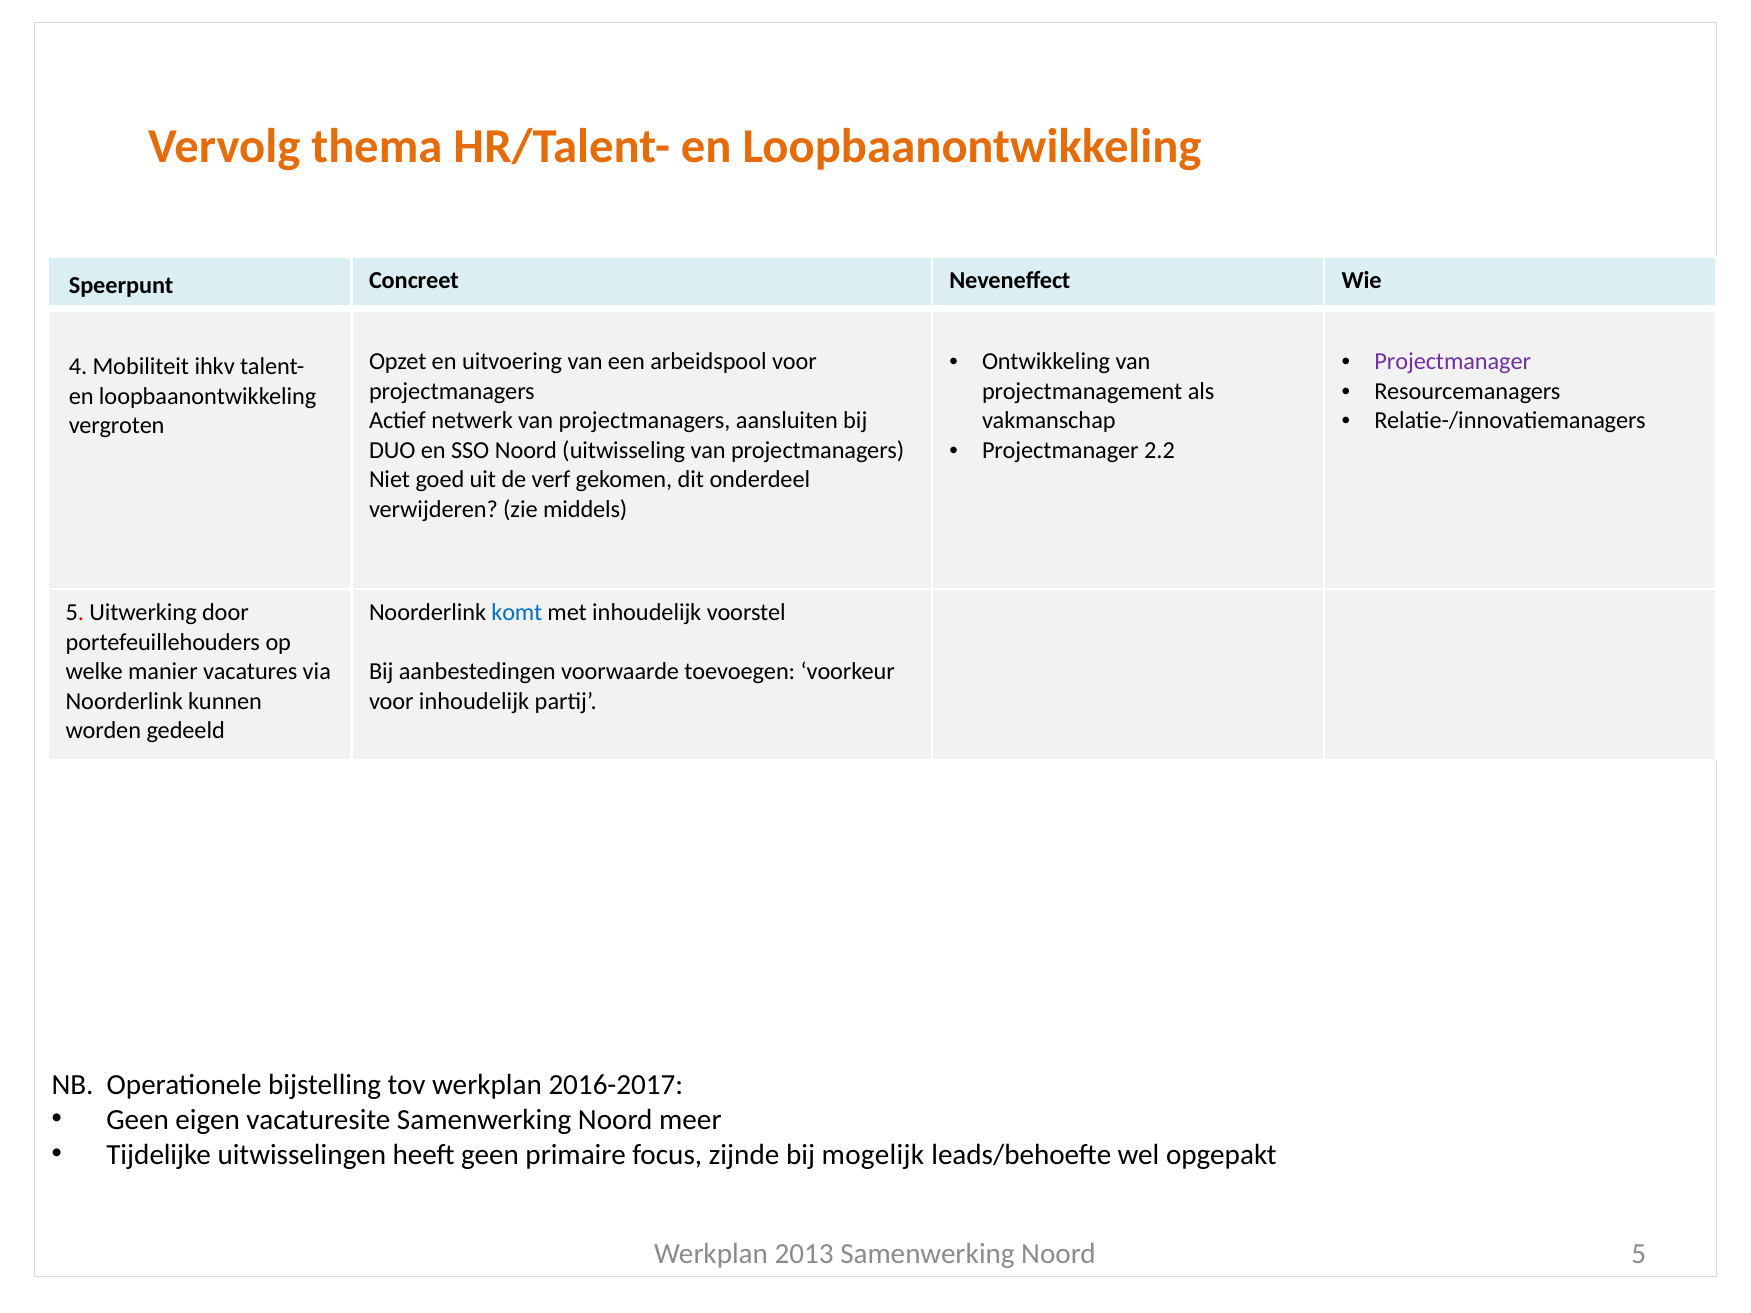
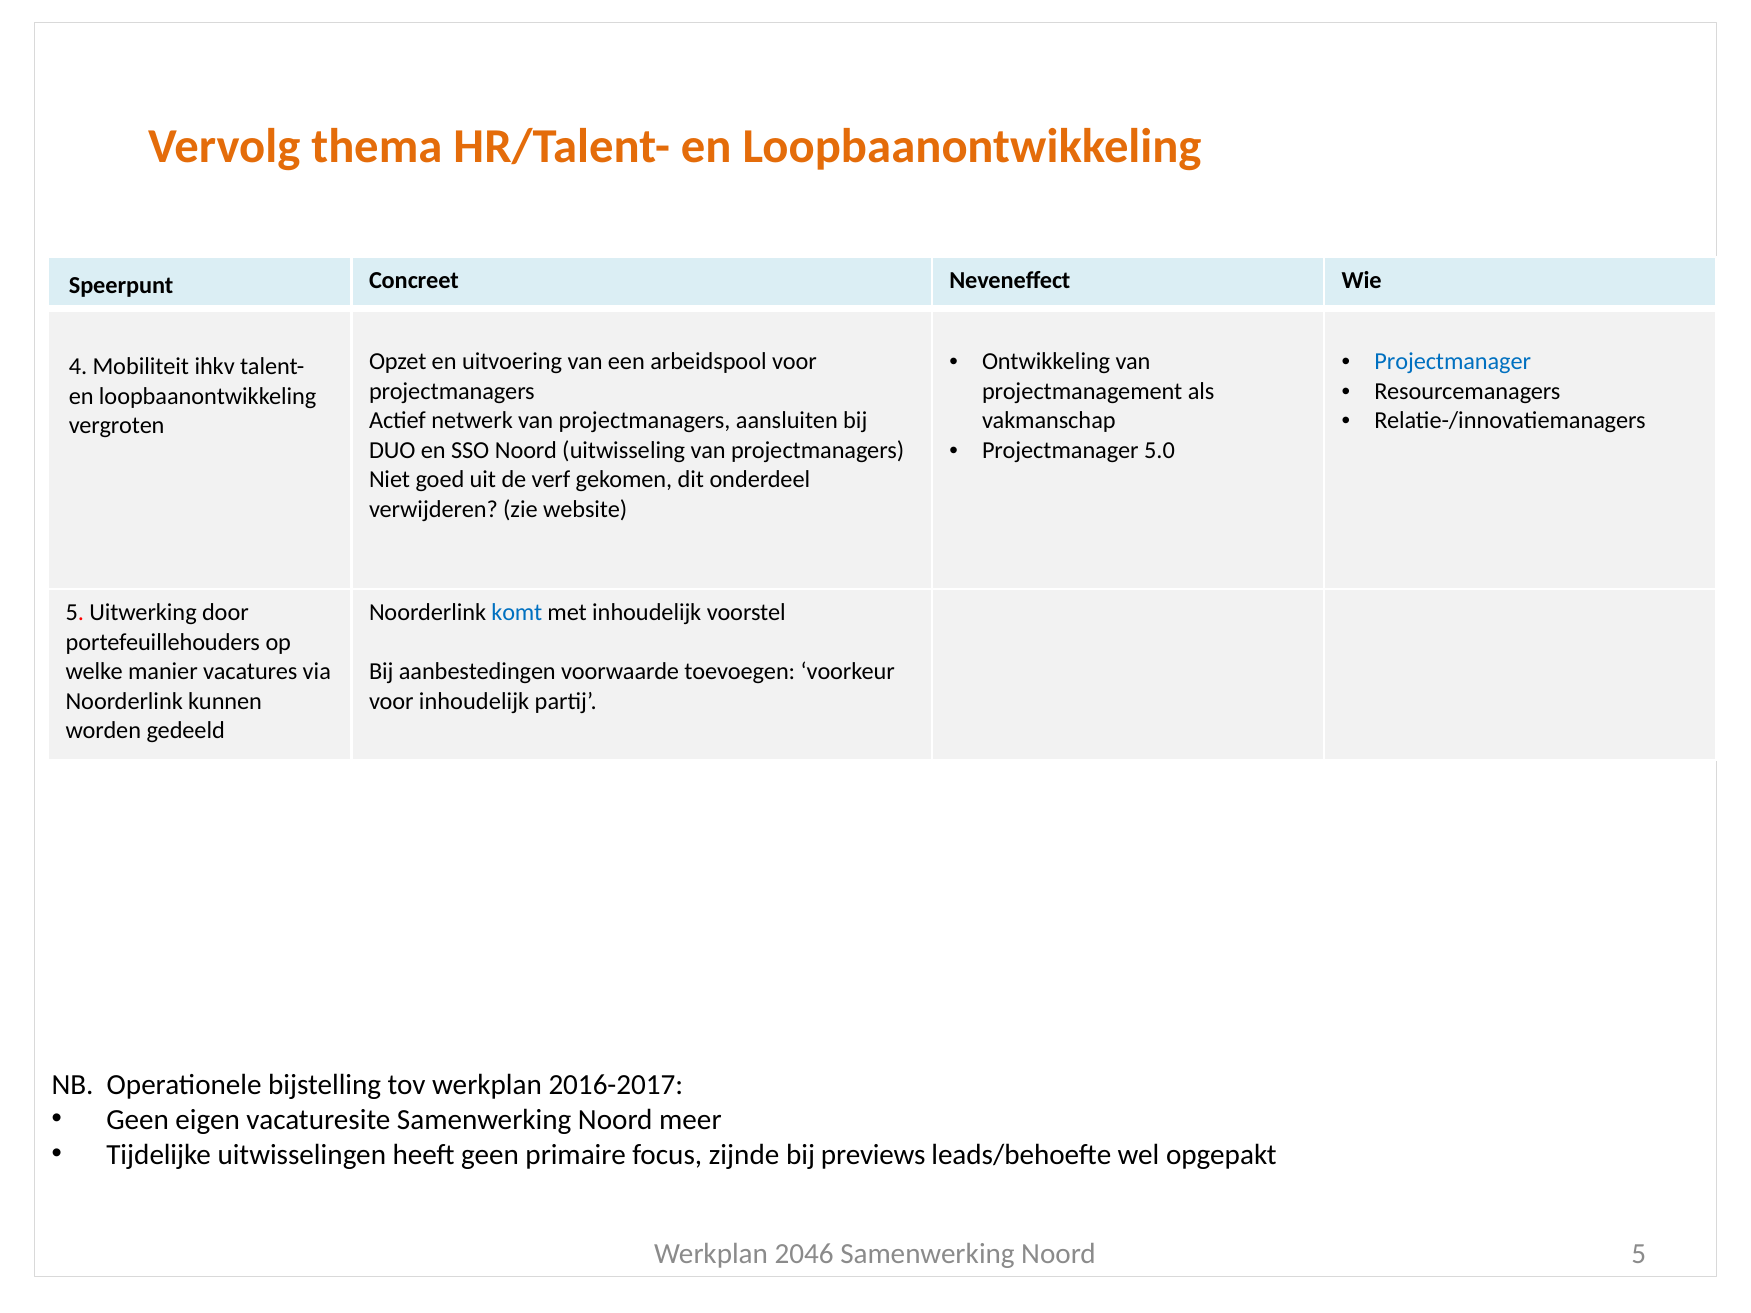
Projectmanager at (1453, 362) colour: purple -> blue
2.2: 2.2 -> 5.0
middels: middels -> website
mogelijk: mogelijk -> previews
2013: 2013 -> 2046
